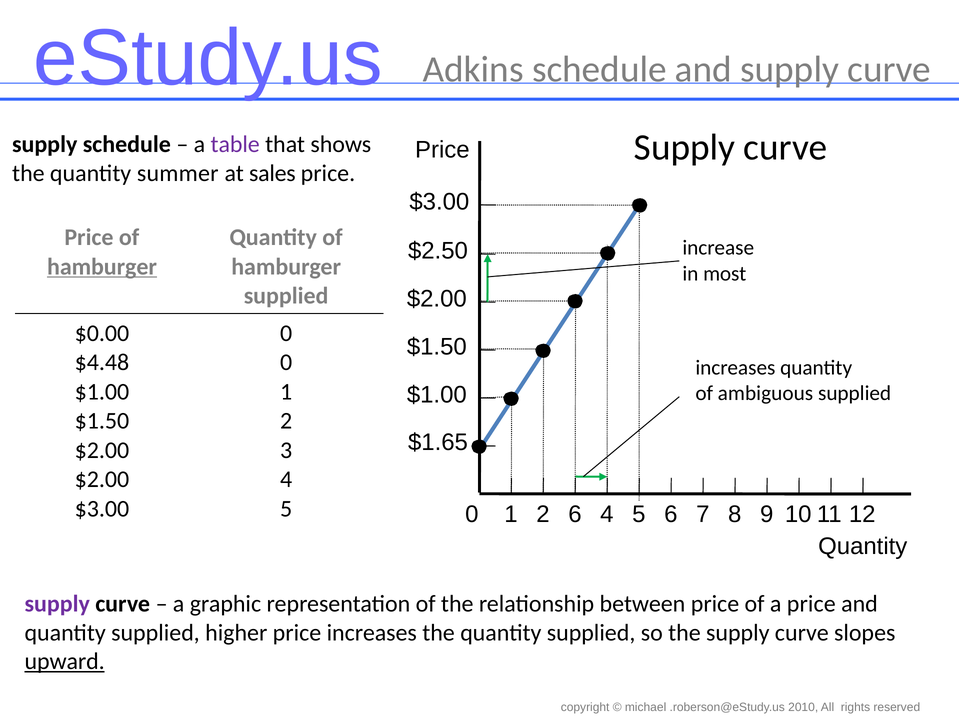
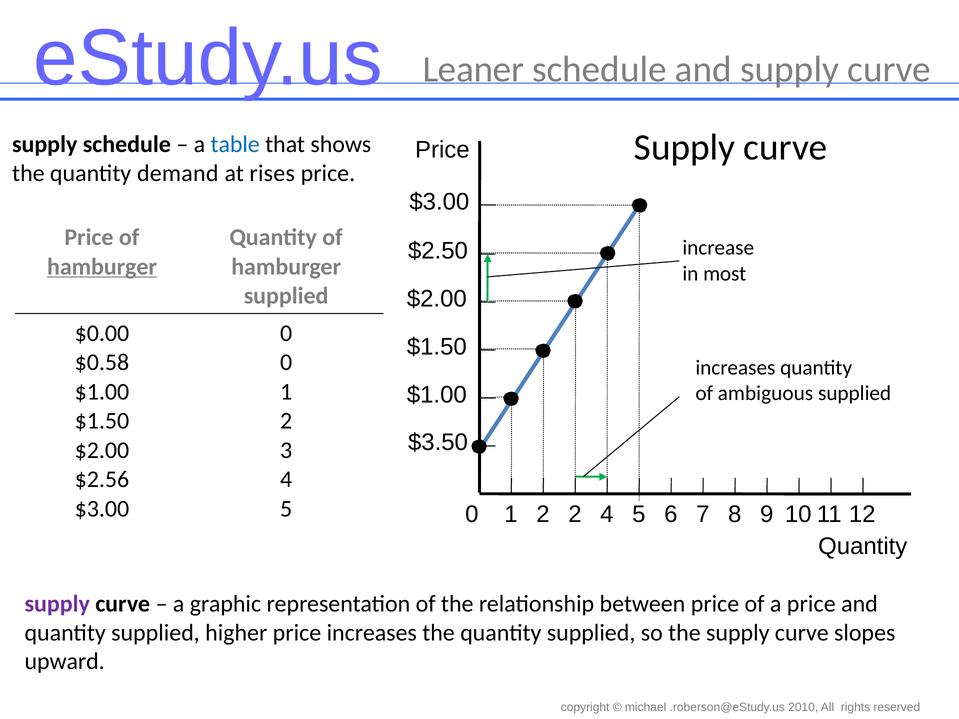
Adkins: Adkins -> Leaner
table colour: purple -> blue
summer: summer -> demand
sales: sales -> rises
$4.48: $4.48 -> $0.58
$1.65: $1.65 -> $3.50
$2.00 at (102, 480): $2.00 -> $2.56
2 6: 6 -> 2
upward underline: present -> none
